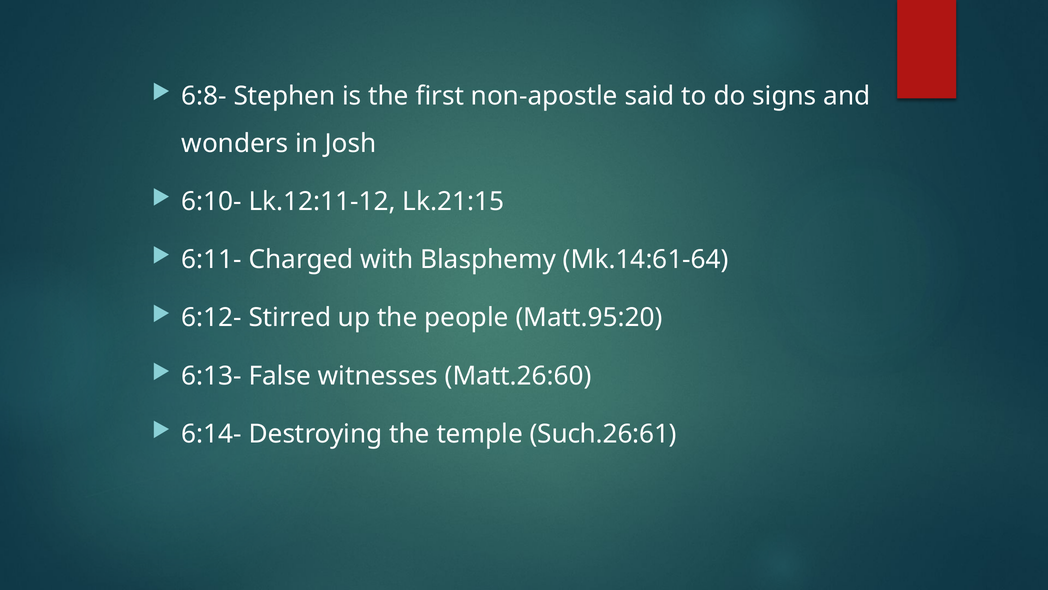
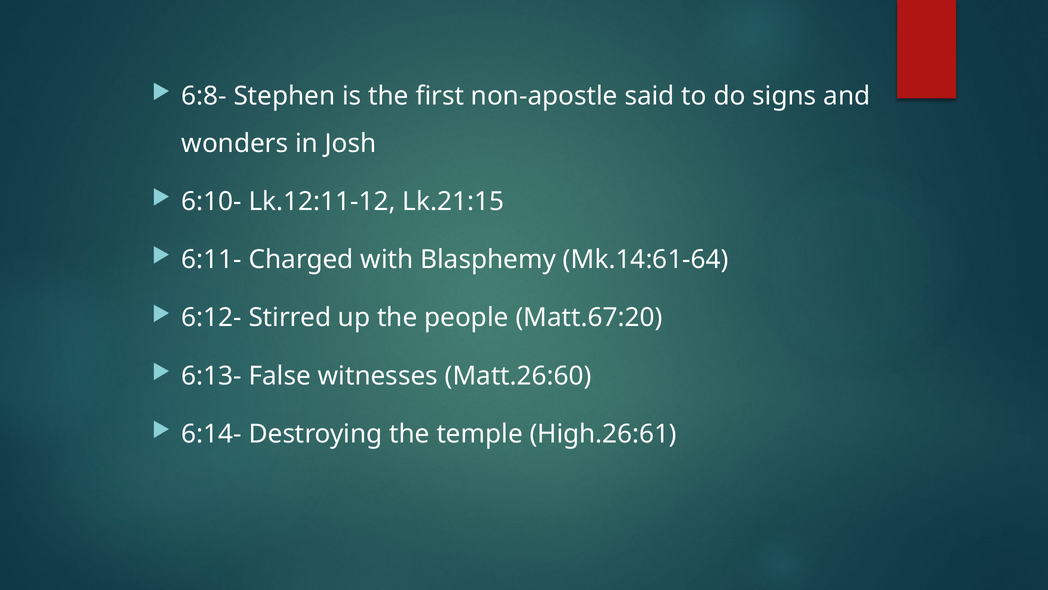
Matt.95:20: Matt.95:20 -> Matt.67:20
Such.26:61: Such.26:61 -> High.26:61
